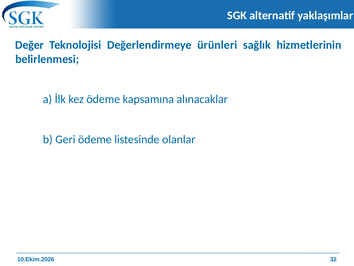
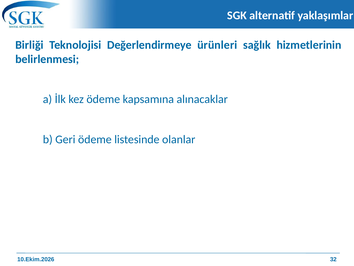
Değer: Değer -> Birliği
